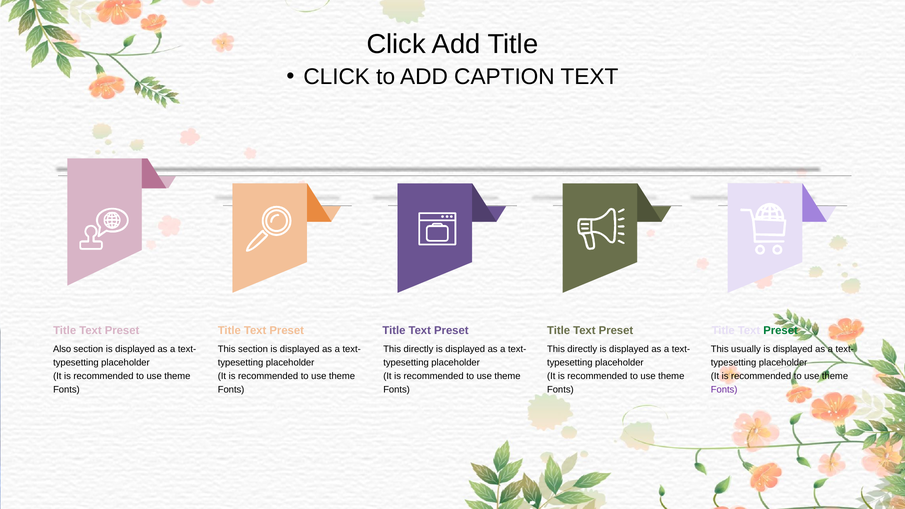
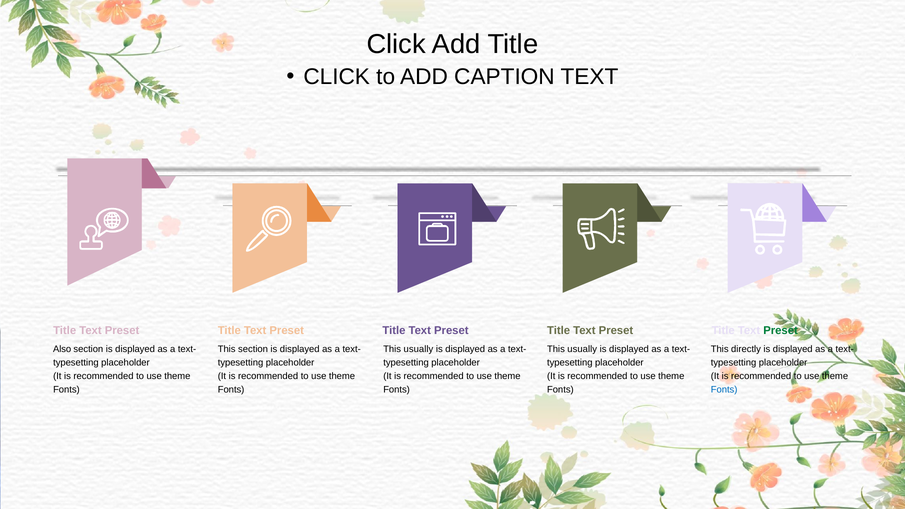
directly at (418, 349): directly -> usually
directly at (582, 349): directly -> usually
usually: usually -> directly
Fonts at (724, 389) colour: purple -> blue
